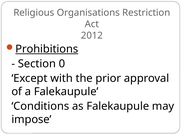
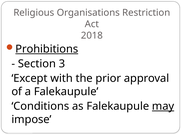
2012: 2012 -> 2018
0: 0 -> 3
may underline: none -> present
